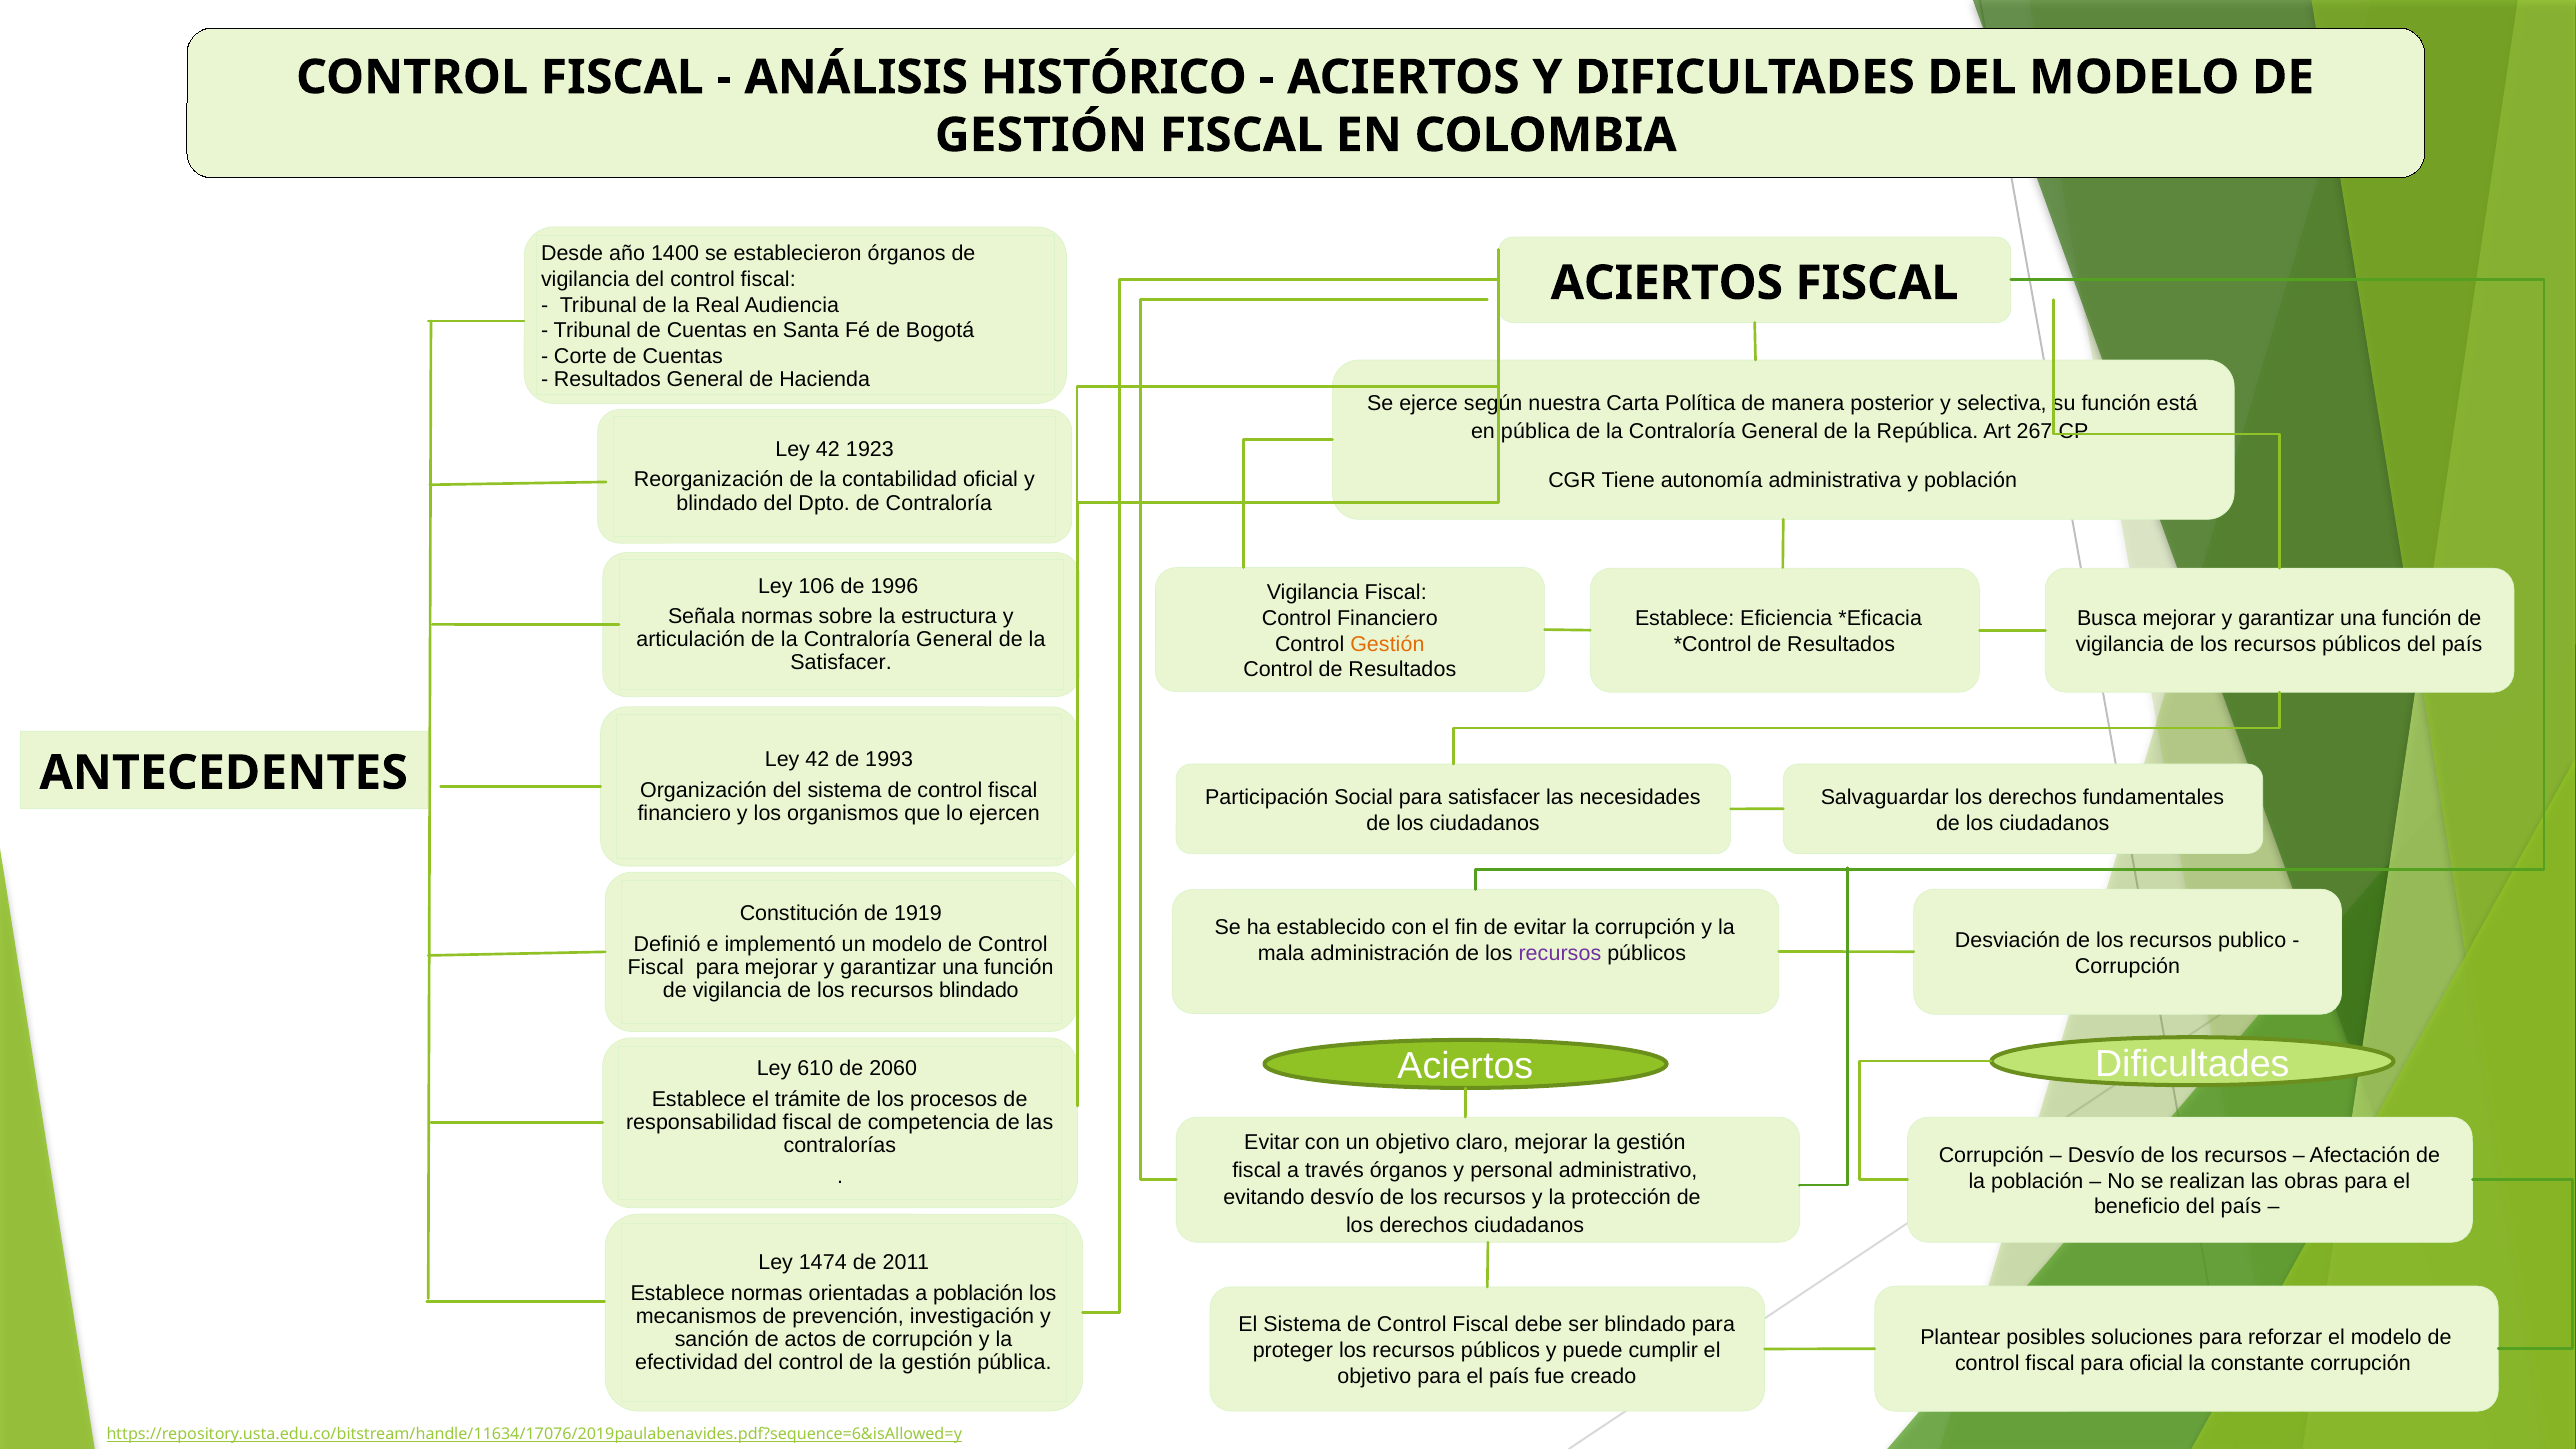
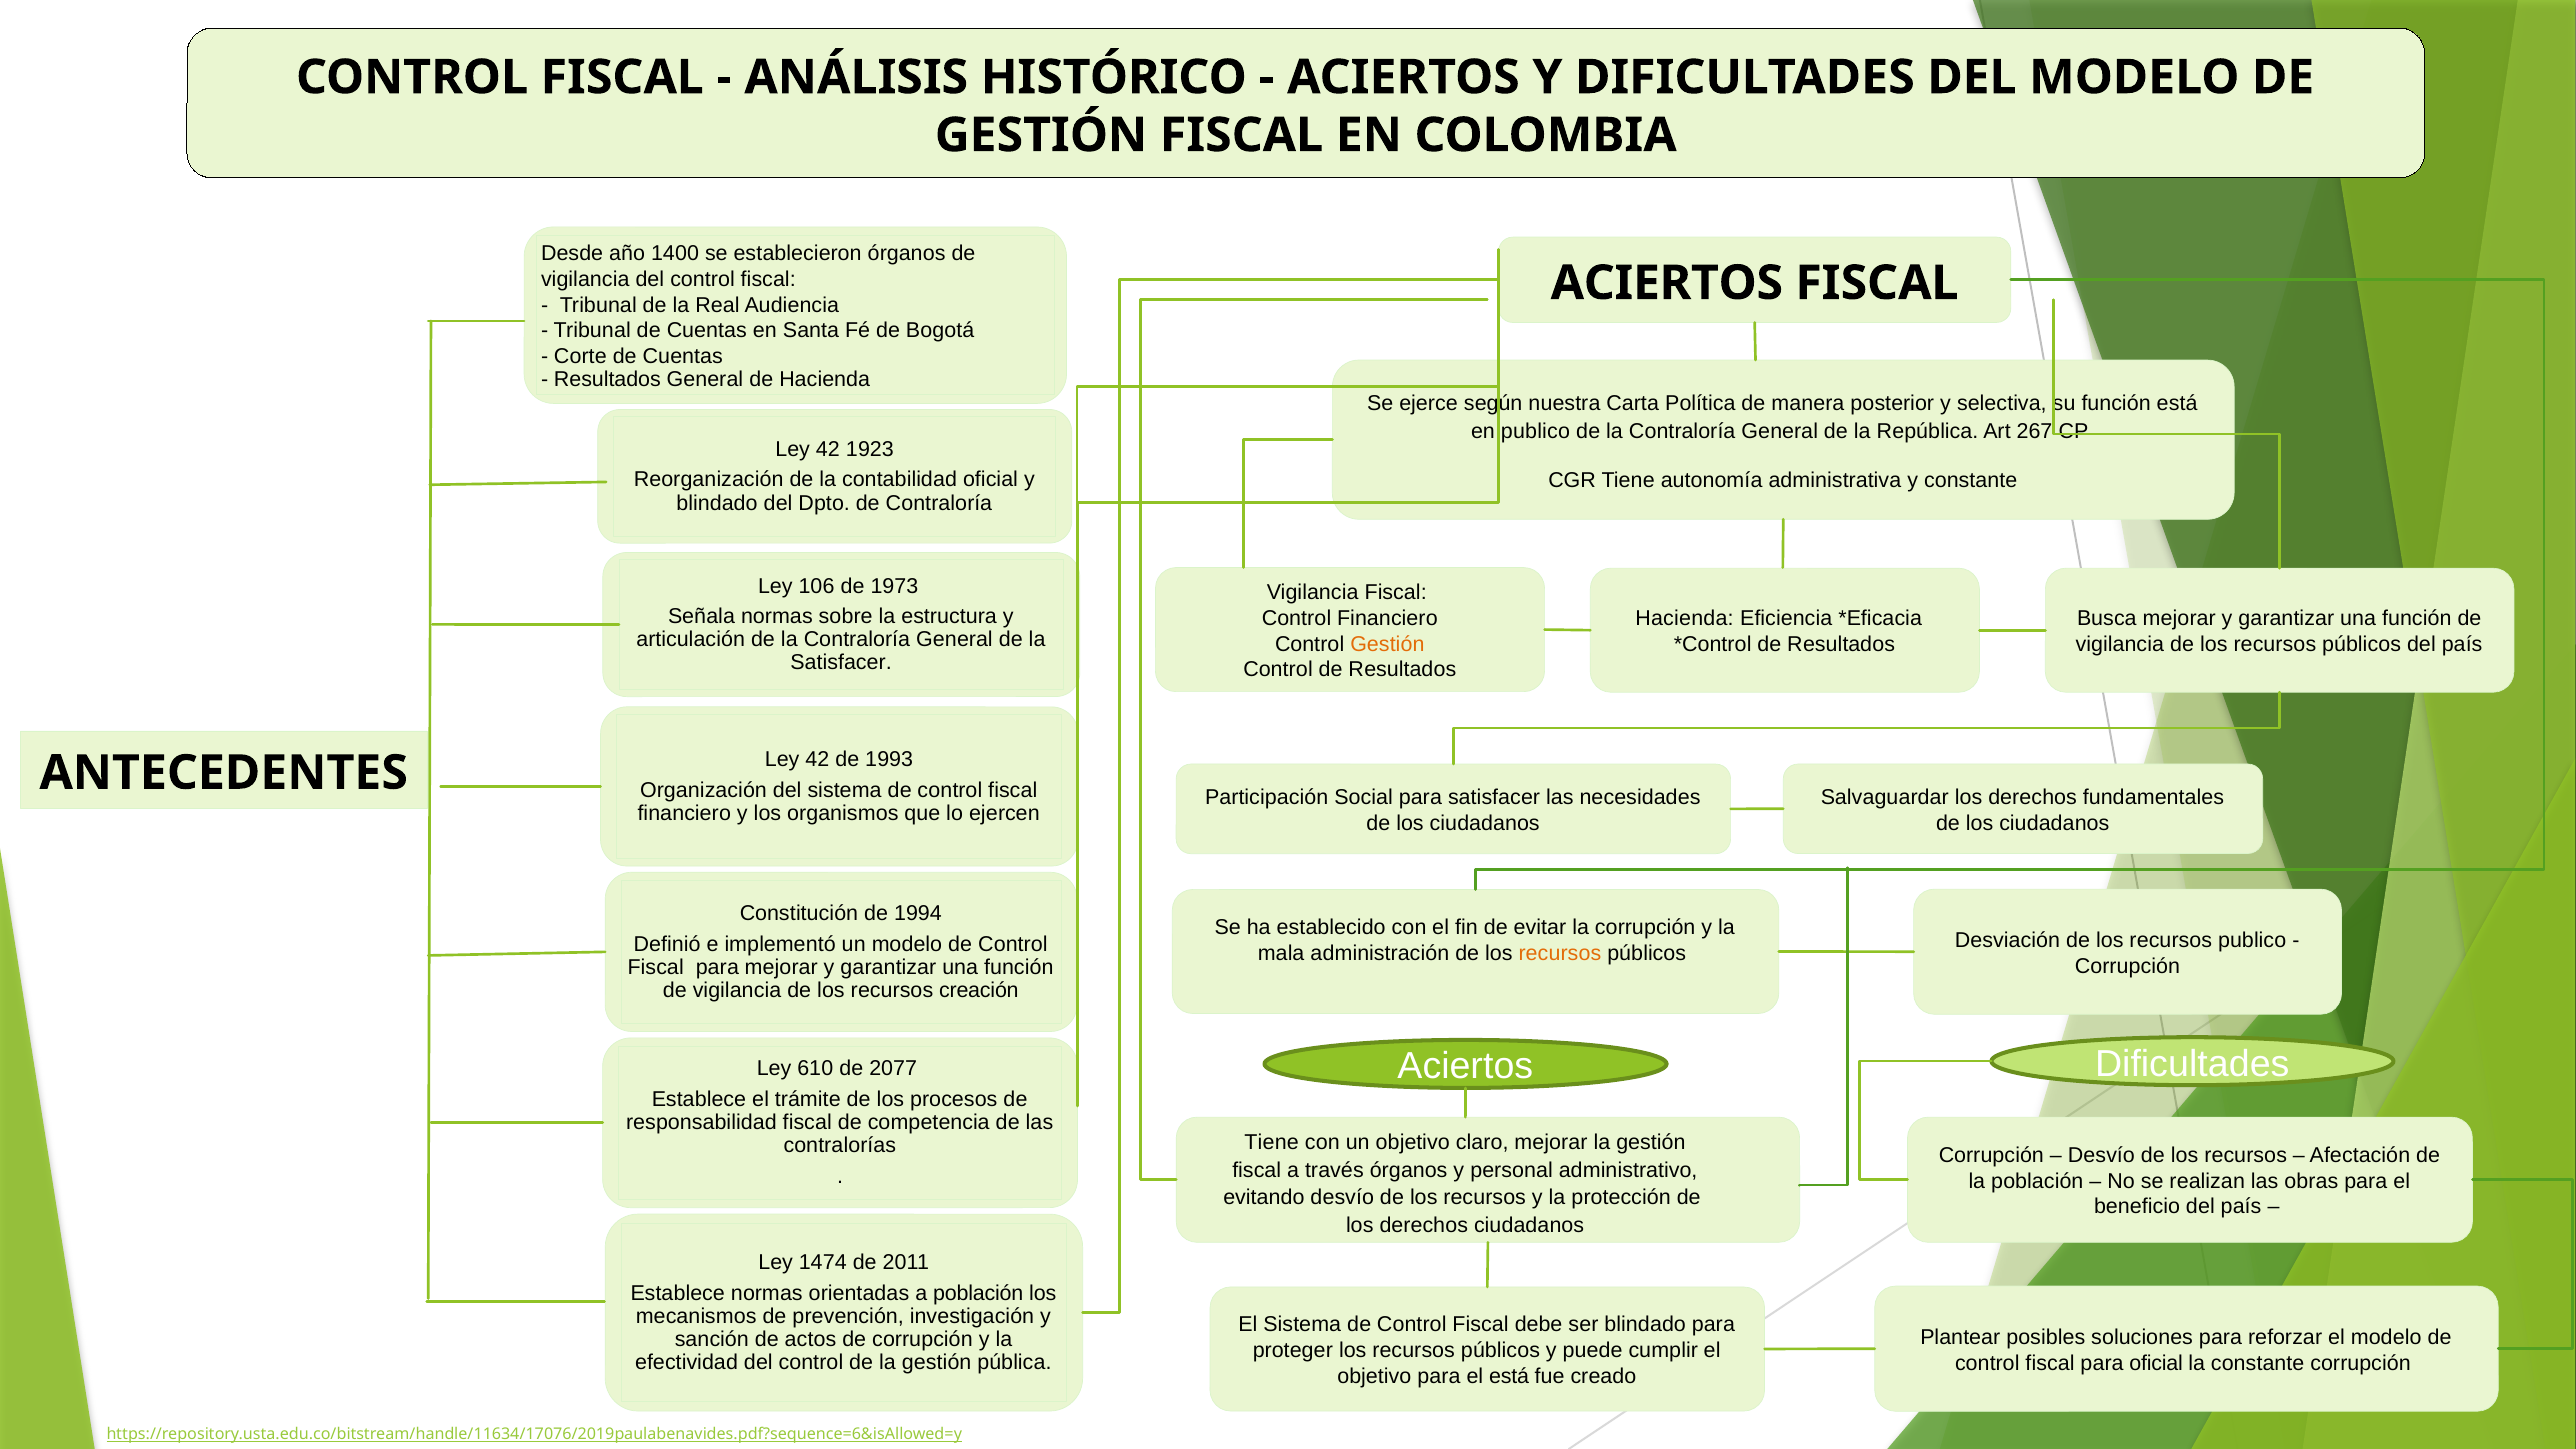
en pública: pública -> publico
y población: población -> constante
1996: 1996 -> 1973
Establece at (1685, 619): Establece -> Hacienda
1919: 1919 -> 1994
recursos at (1560, 953) colour: purple -> orange
recursos blindado: blindado -> creación
2060: 2060 -> 2077
Evitar at (1272, 1143): Evitar -> Tiene
el país: país -> está
